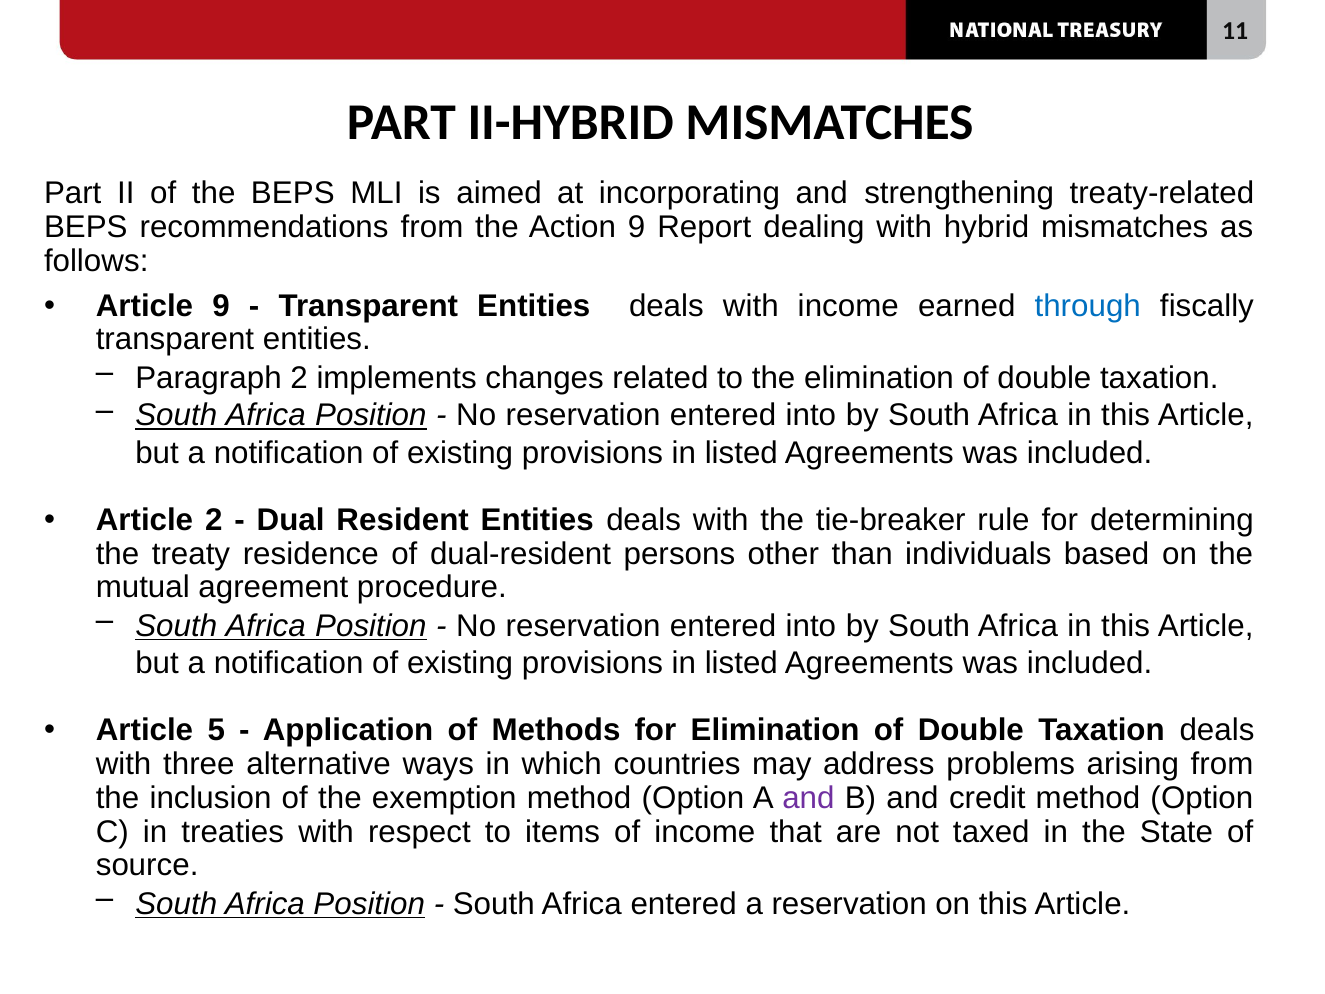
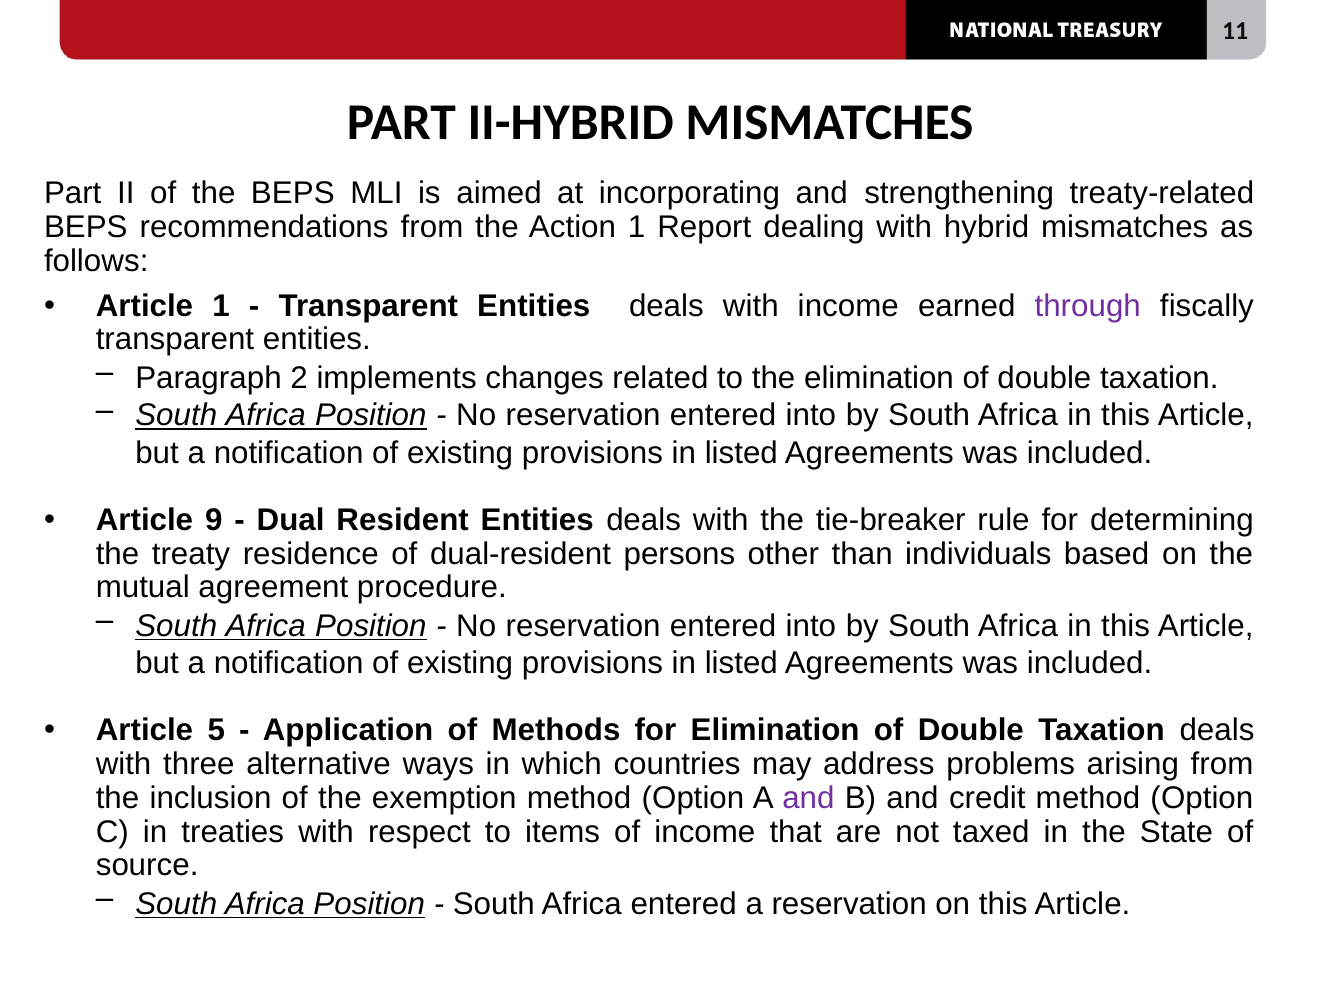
Action 9: 9 -> 1
Article 9: 9 -> 1
through colour: blue -> purple
Article 2: 2 -> 9
